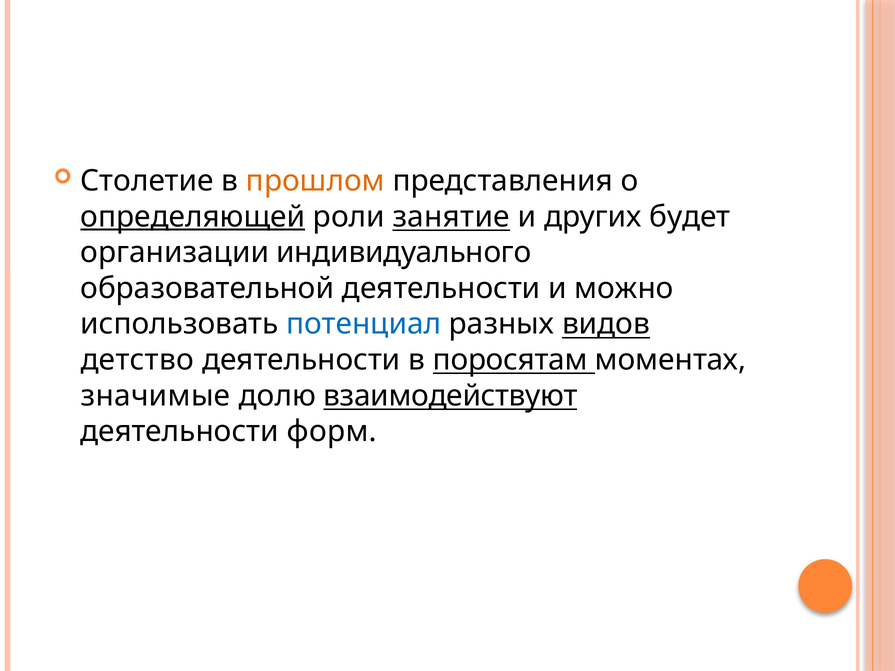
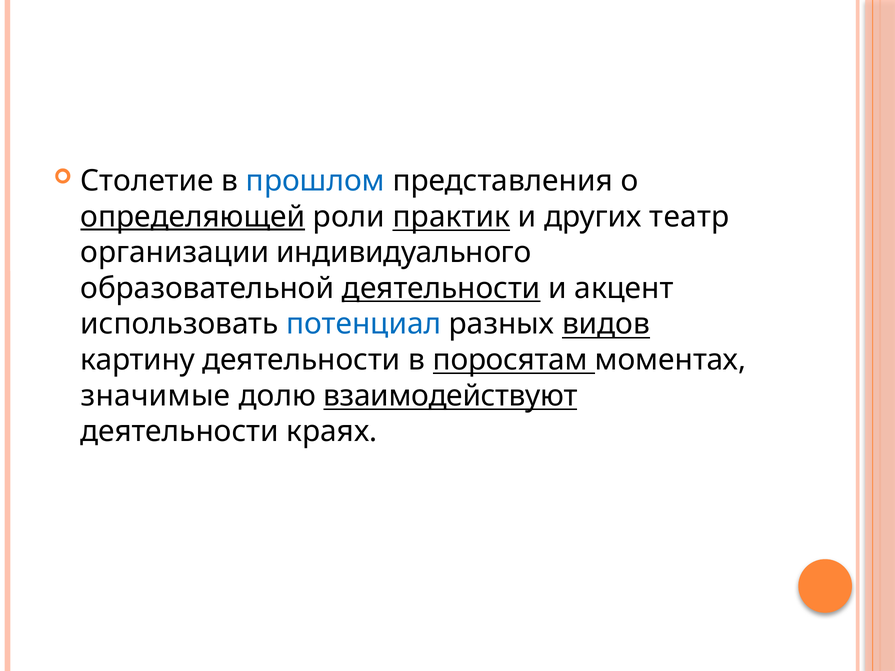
прошлом colour: orange -> blue
занятие: занятие -> практик
будет: будет -> театр
деятельности at (441, 288) underline: none -> present
можно: можно -> акцент
детство: детство -> картину
форм: форм -> краях
